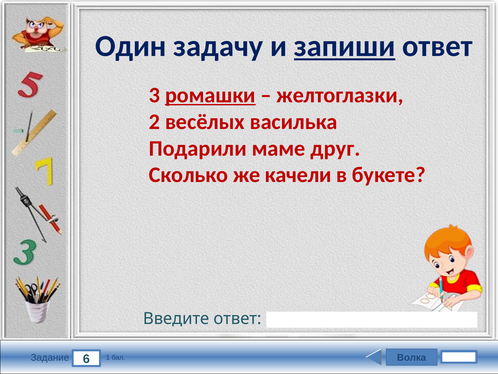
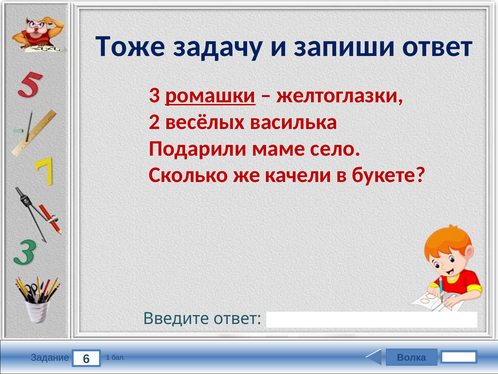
Один: Один -> Тоже
запиши underline: present -> none
друг: друг -> село
